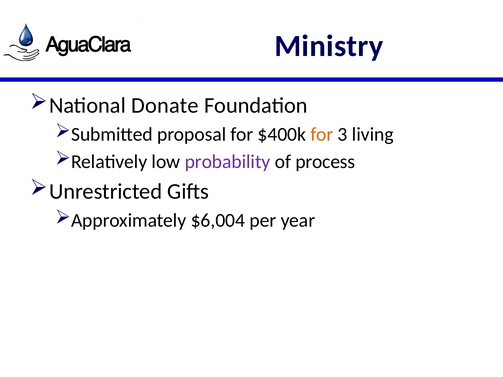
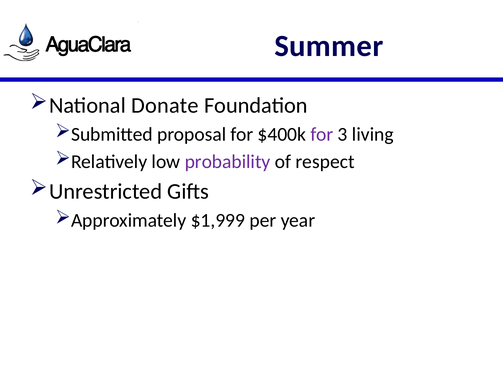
Ministry: Ministry -> Summer
for at (322, 134) colour: orange -> purple
process: process -> respect
$6,004: $6,004 -> $1,999
